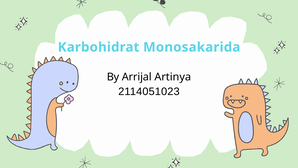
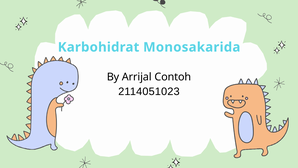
Artinya: Artinya -> Contoh
